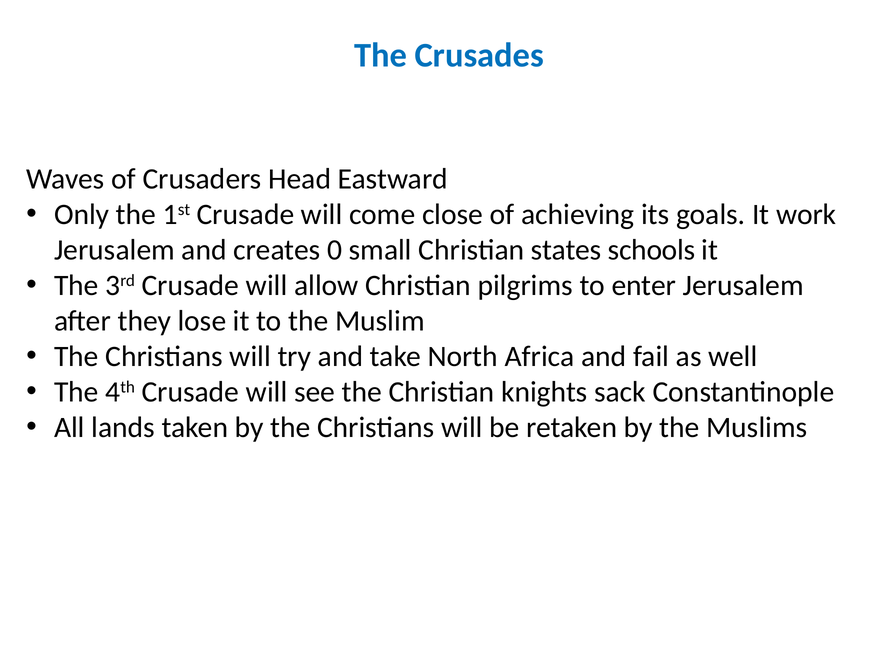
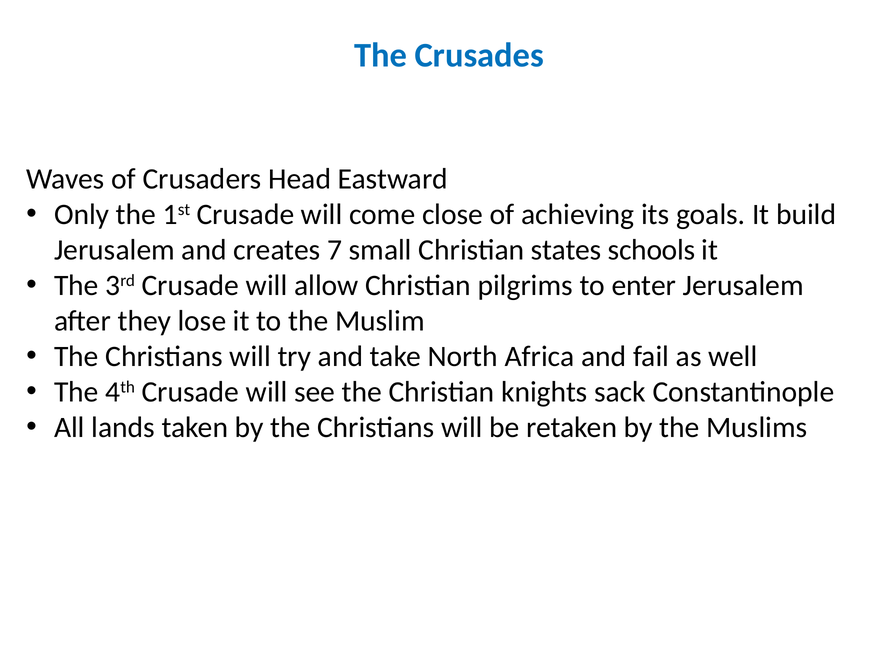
work: work -> build
0: 0 -> 7
